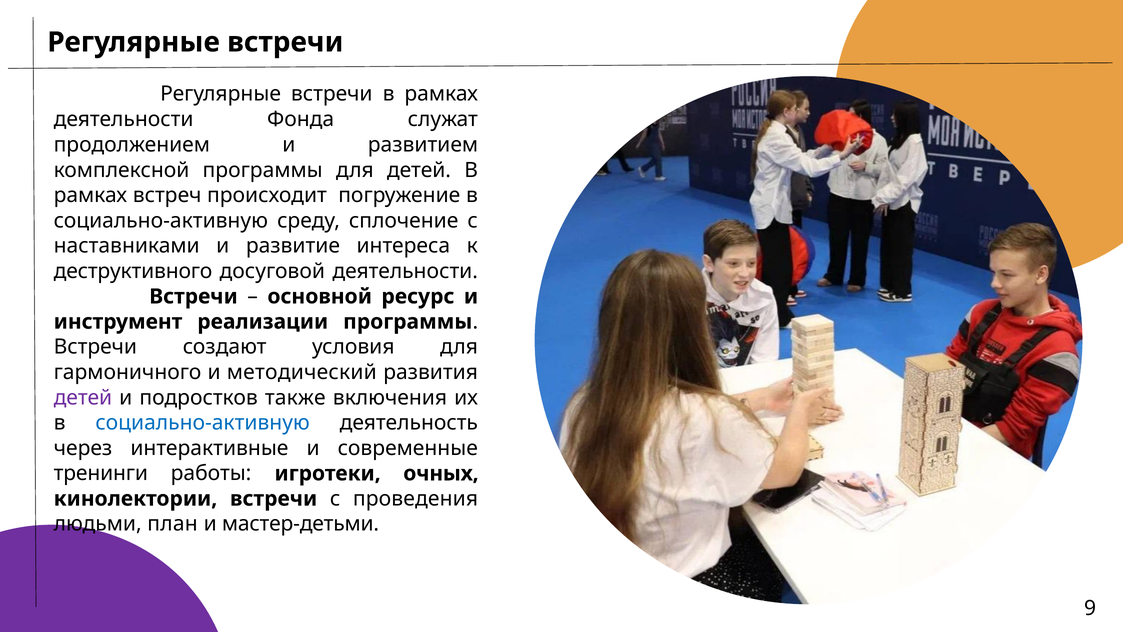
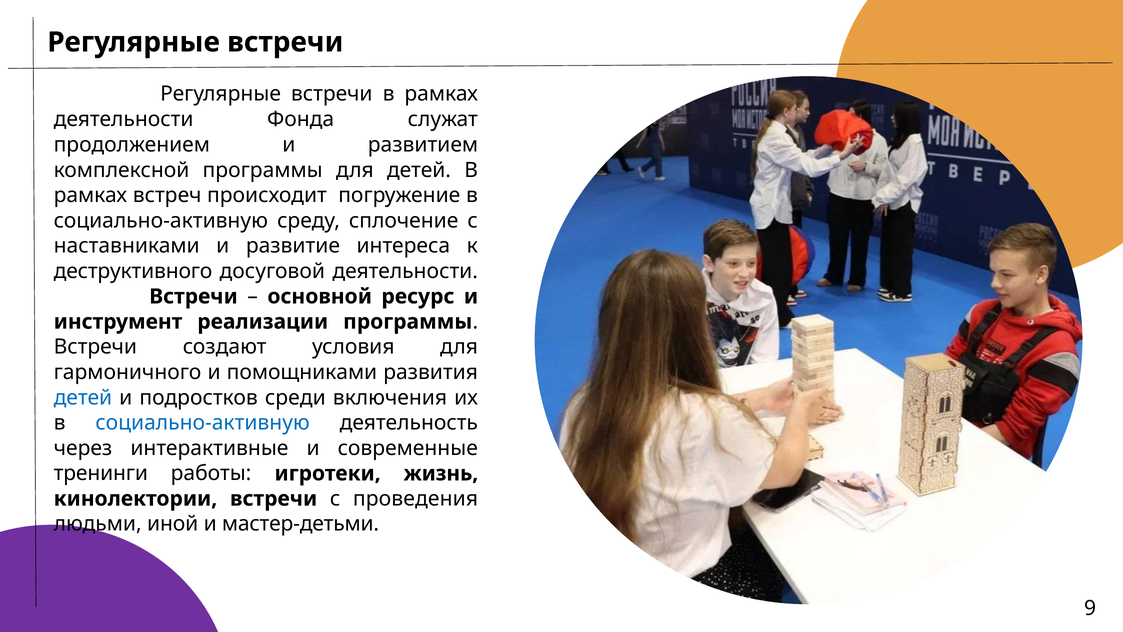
методический: методический -> помощниками
детей at (83, 397) colour: purple -> blue
также: также -> среди
очных: очных -> жизнь
план: план -> иной
